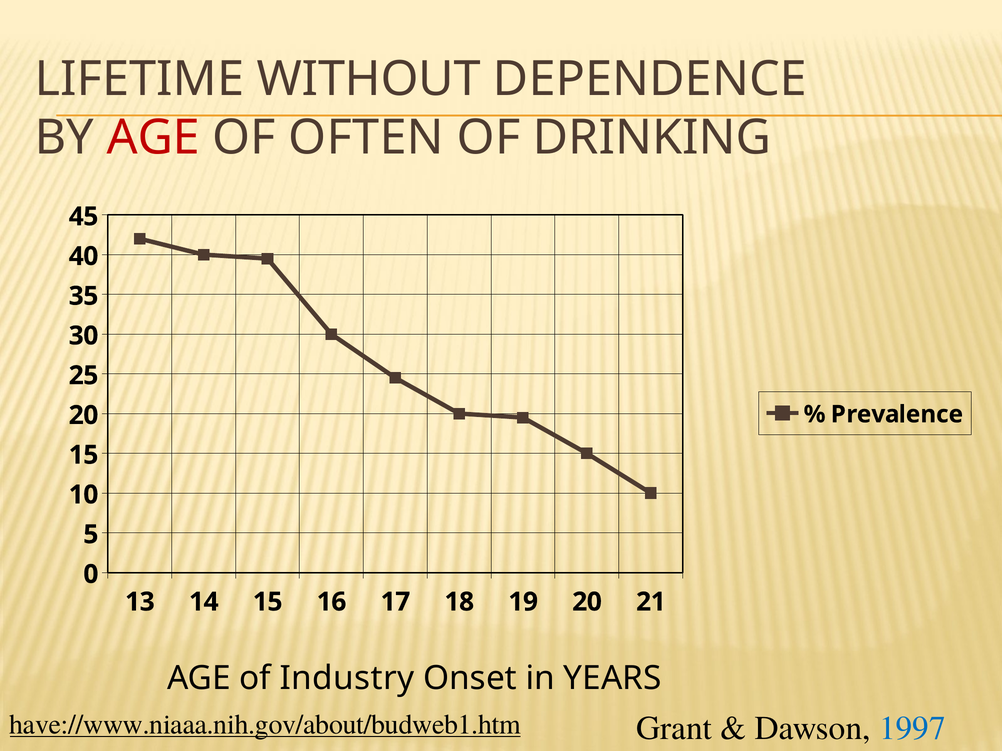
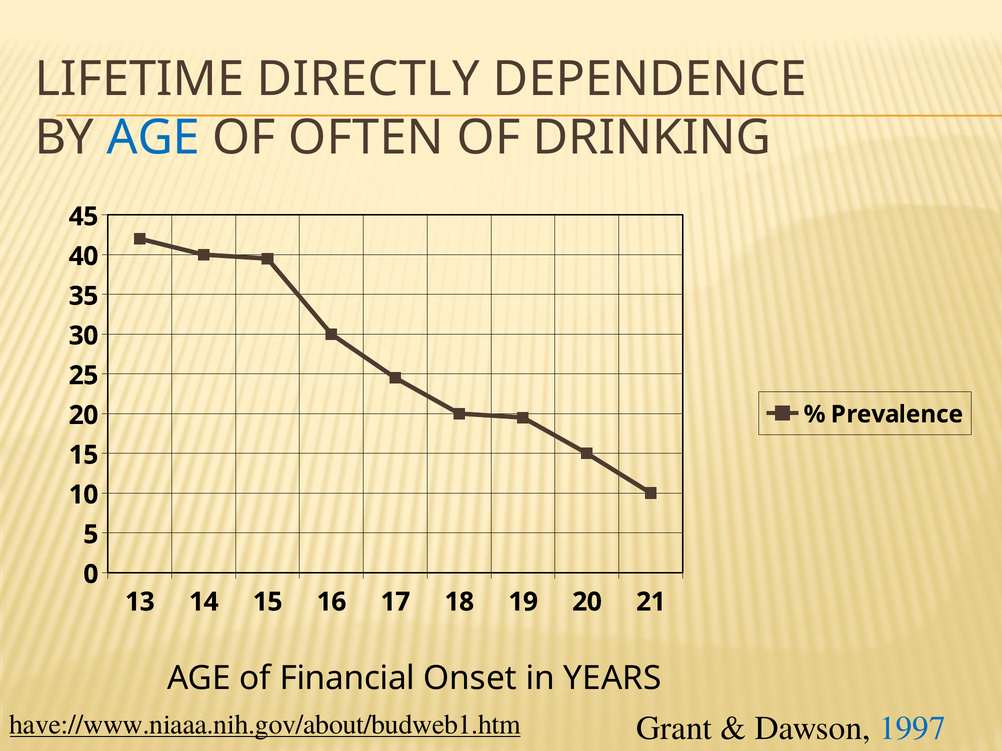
WITHOUT: WITHOUT -> DIRECTLY
AGE at (153, 138) colour: red -> blue
Industry: Industry -> Financial
